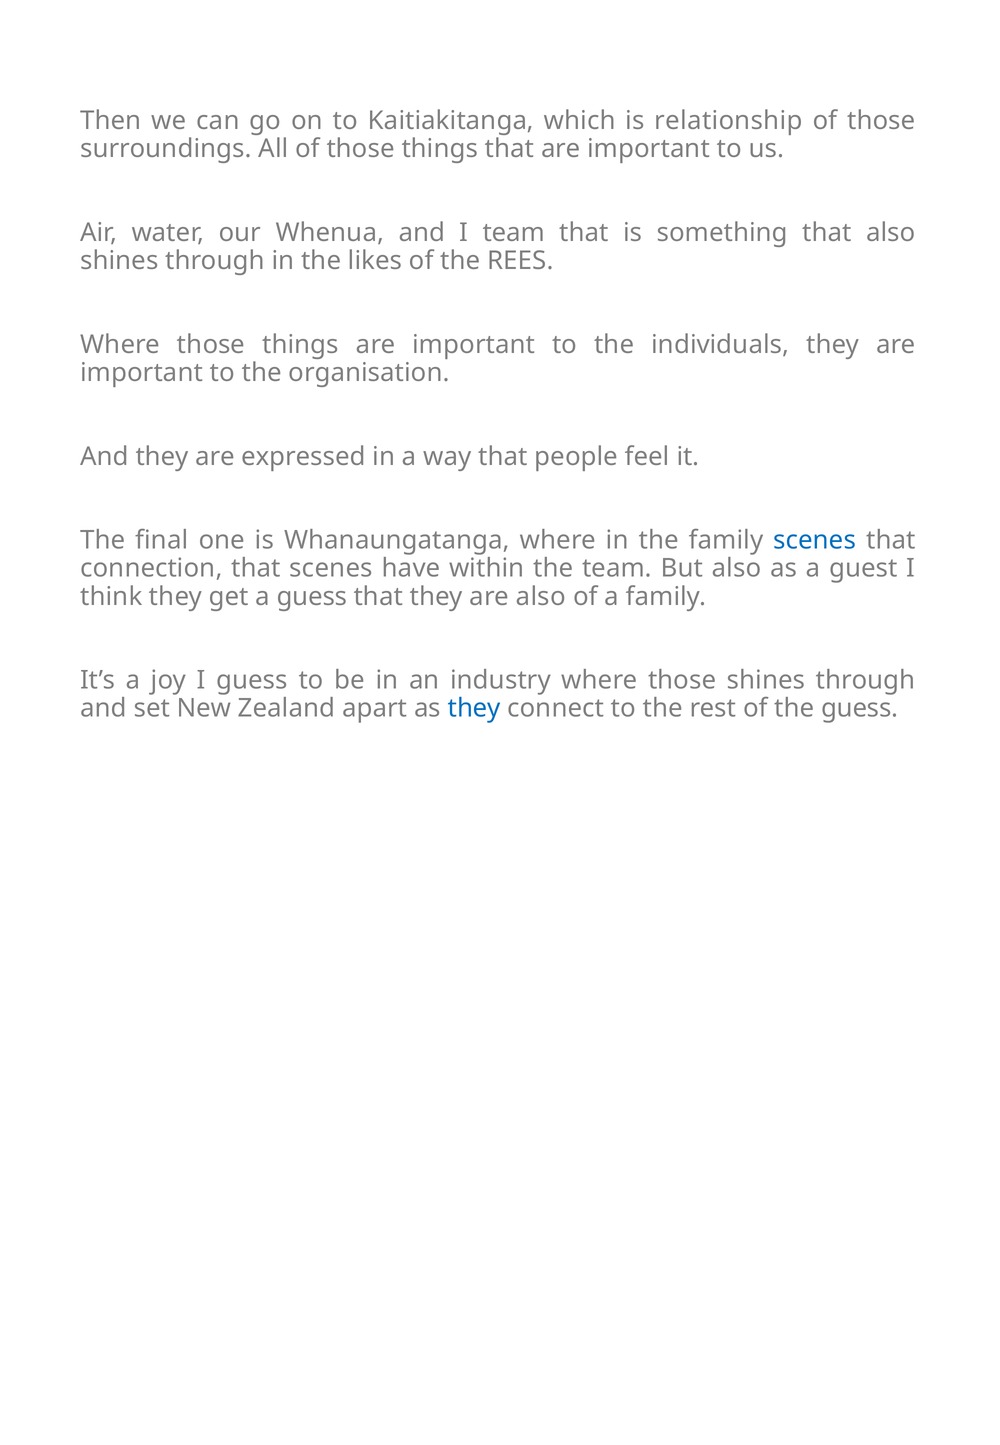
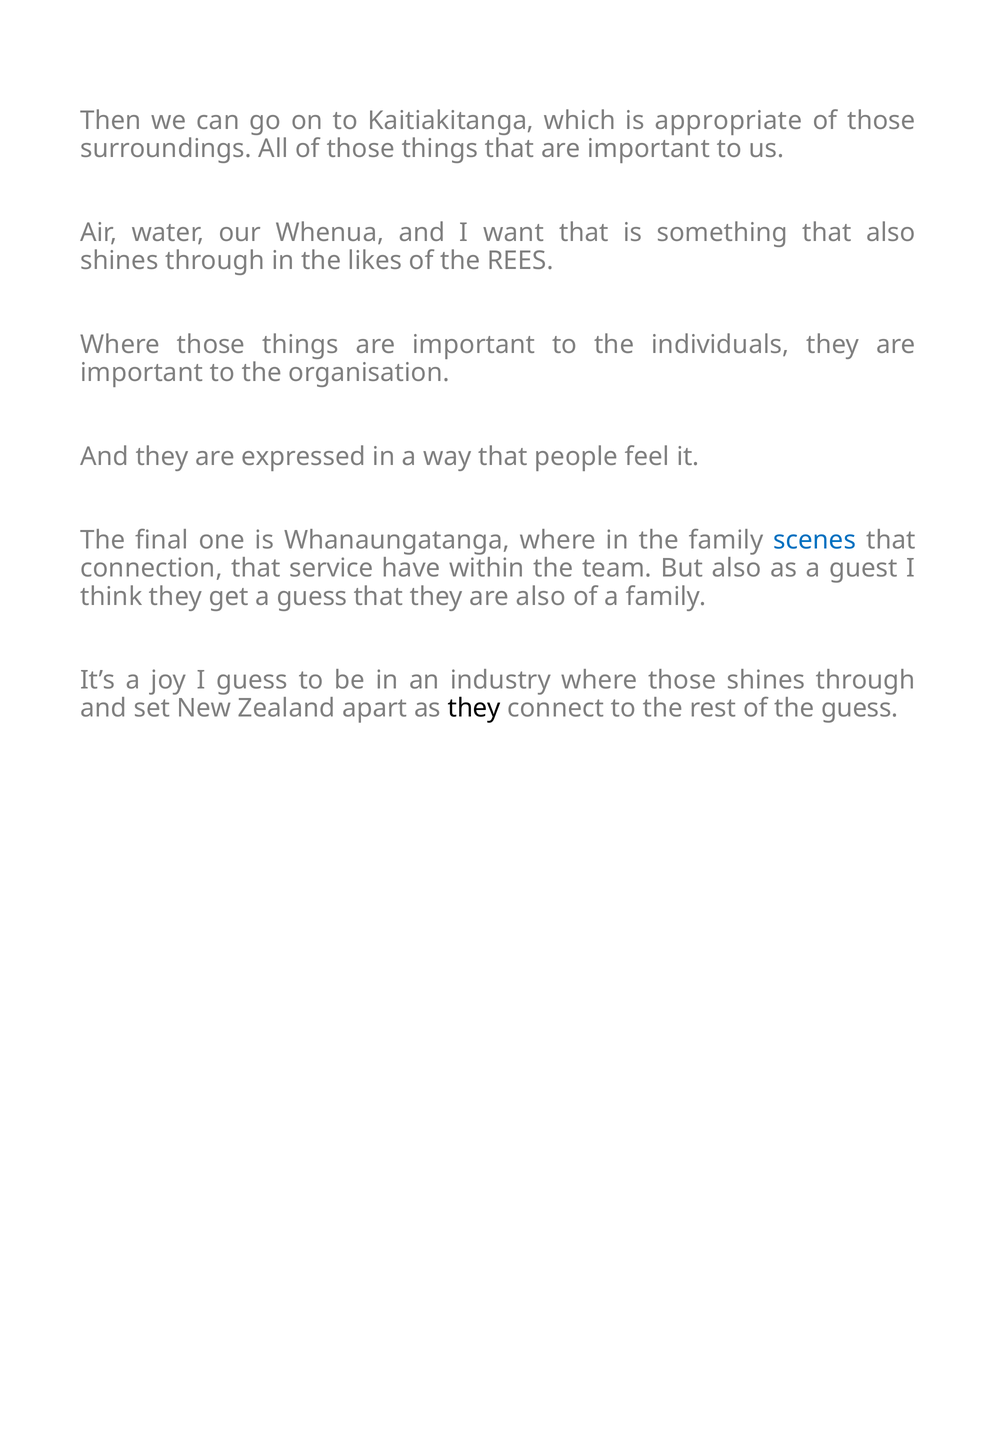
relationship: relationship -> appropriate
I team: team -> want
that scenes: scenes -> service
they at (474, 708) colour: blue -> black
